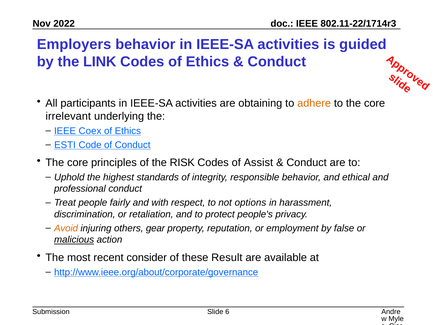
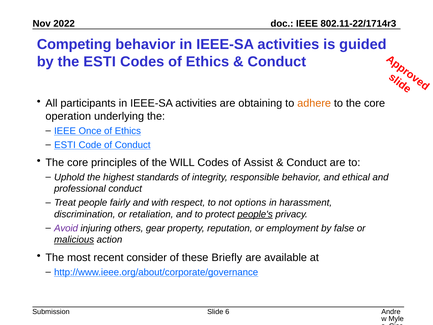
Employers: Employers -> Competing
the LINK: LINK -> ESTI
irrelevant: irrelevant -> operation
Coex: Coex -> Once
RISK: RISK -> WILL
people's underline: none -> present
Avoid colour: orange -> purple
Result: Result -> Briefly
